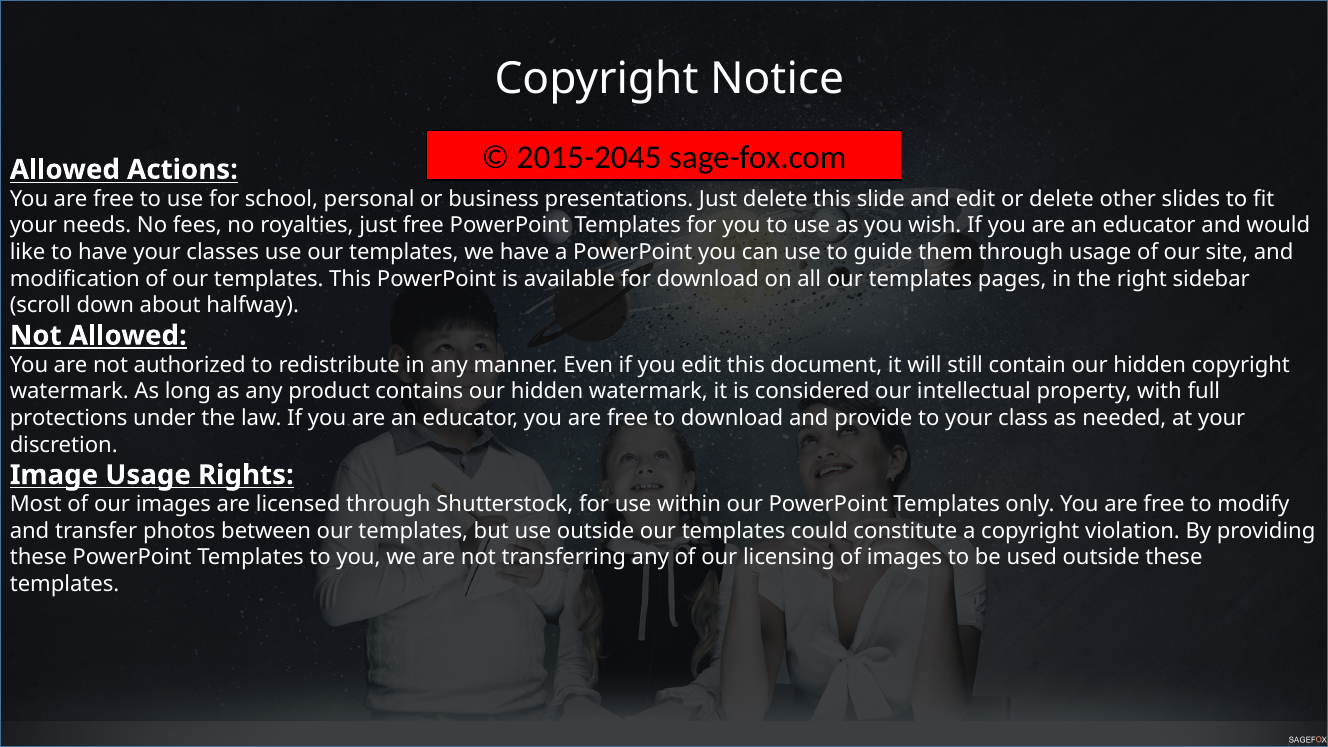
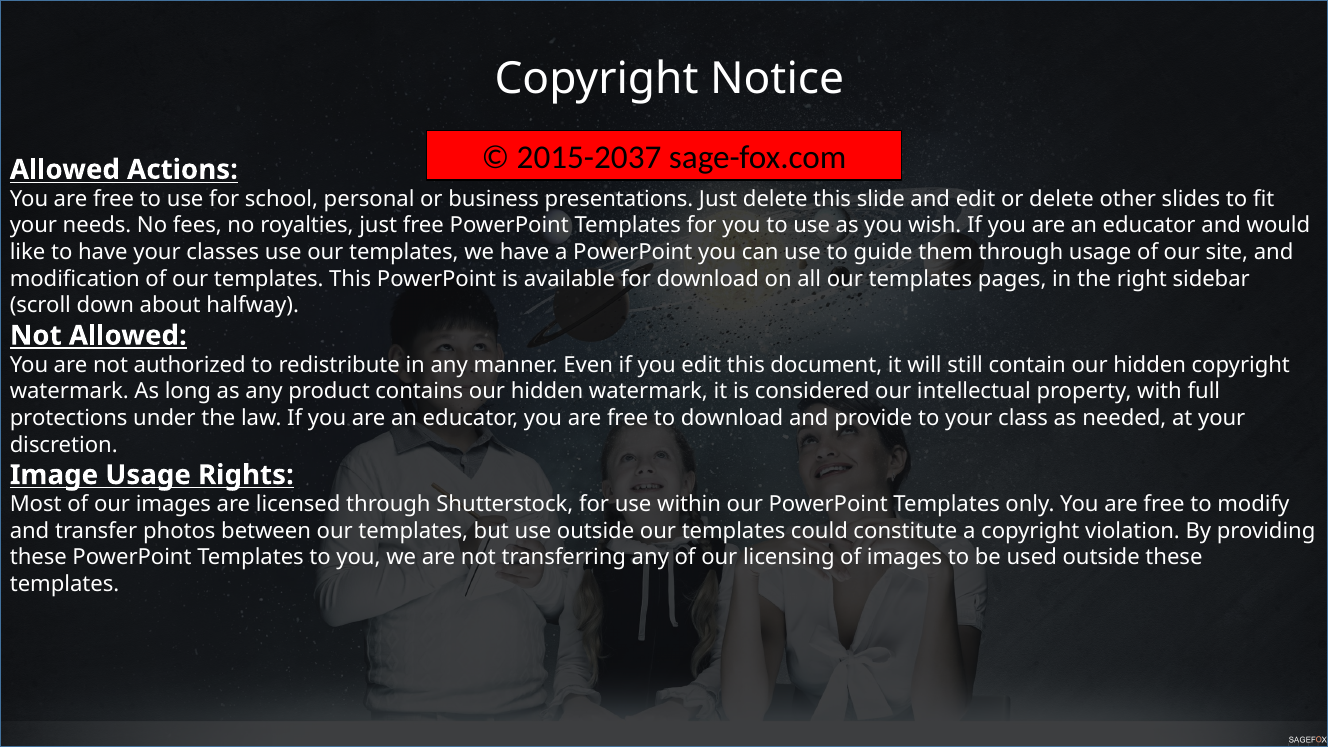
2015-2045: 2015-2045 -> 2015-2037
